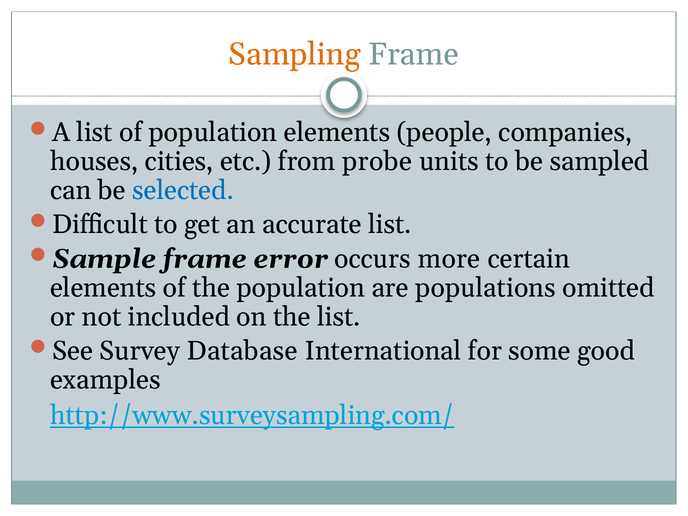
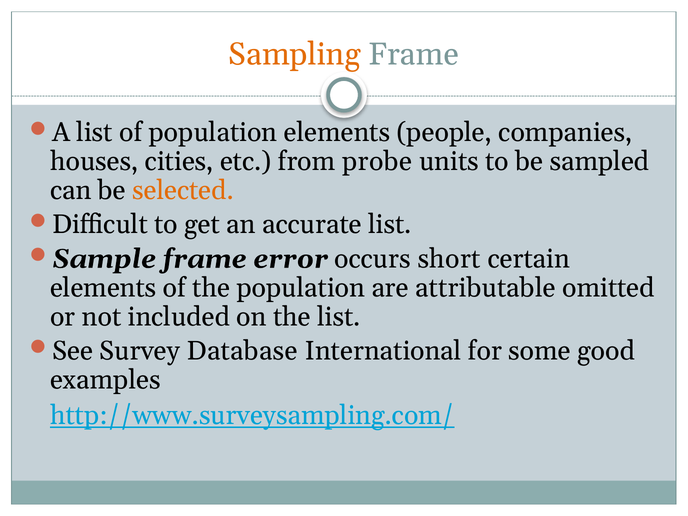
selected colour: blue -> orange
more: more -> short
populations: populations -> attributable
